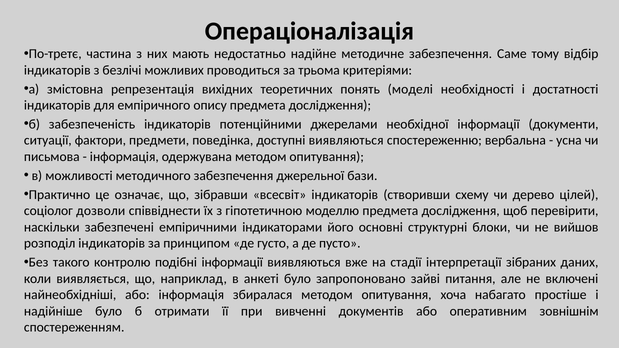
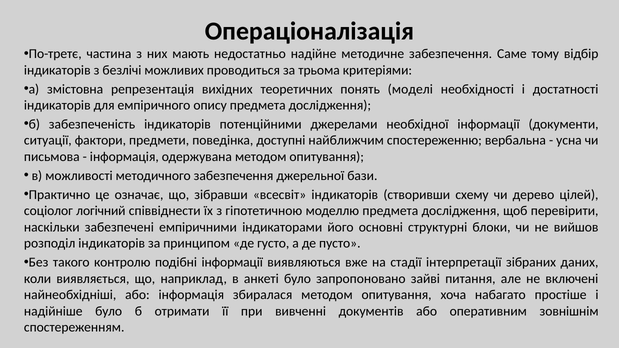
доступні виявляються: виявляються -> найближчим
дозволи: дозволи -> логічний
